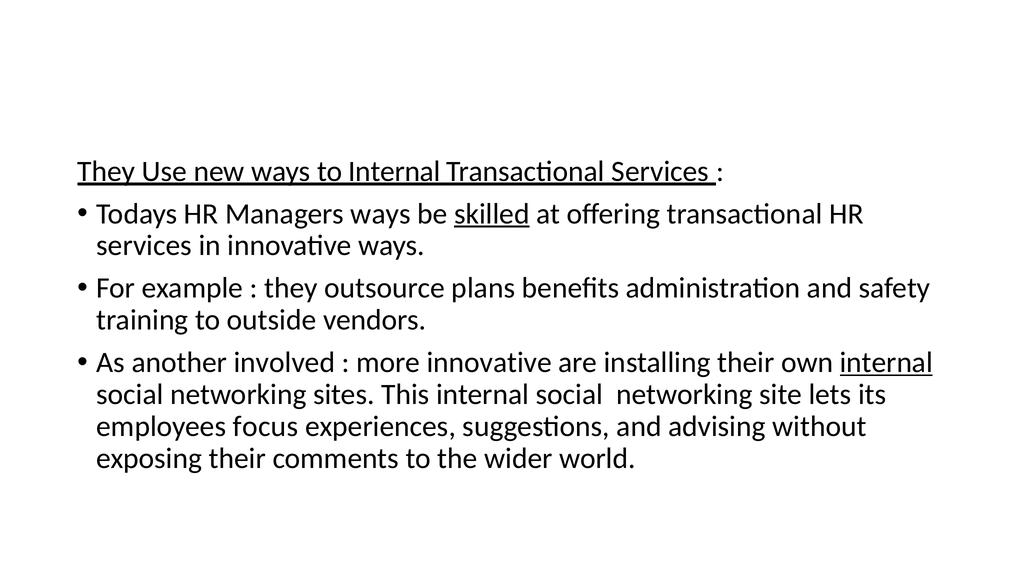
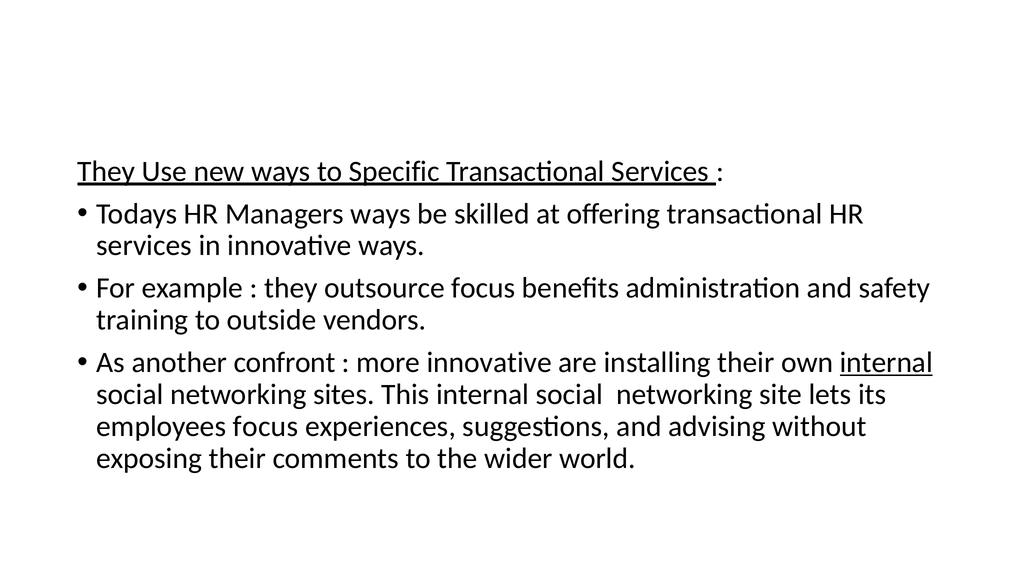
to Internal: Internal -> Specific
skilled underline: present -> none
outsource plans: plans -> focus
involved: involved -> confront
